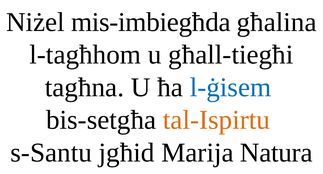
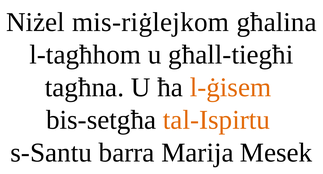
mis-imbiegħda: mis-imbiegħda -> mis-riġlejkom
l-ġisem colour: blue -> orange
jgħid: jgħid -> barra
Natura: Natura -> Mesek
